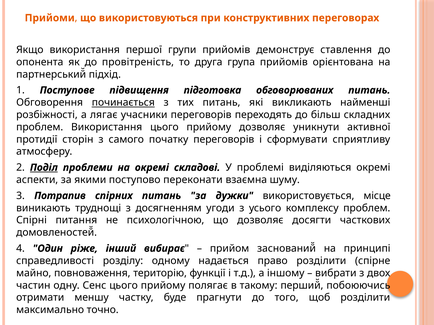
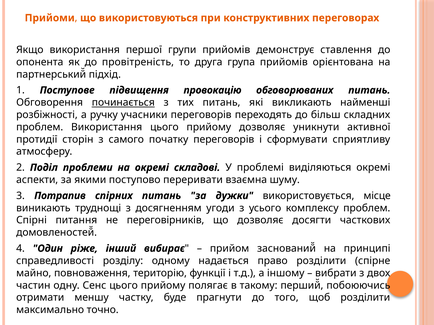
підготовка: підготовка -> провокацію
лягає: лягає -> ручку
Поділ underline: present -> none
переконати: переконати -> переривати
психологічною: психологічною -> переговірників
